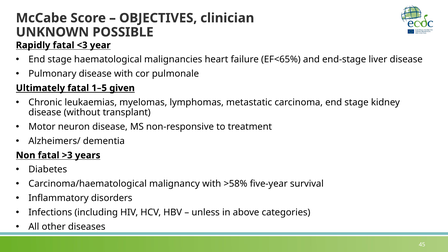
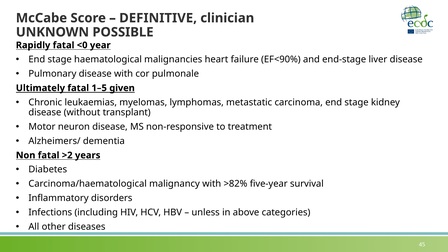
OBJECTIVES: OBJECTIVES -> DEFINITIVE
<3: <3 -> <0
EF<65%: EF<65% -> EF<90%
>3: >3 -> >2
>58%: >58% -> >82%
